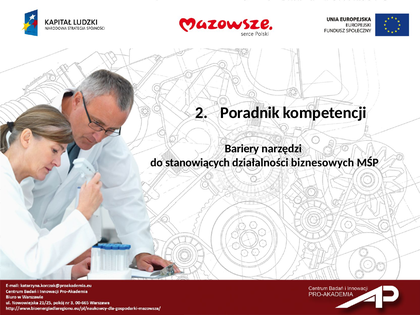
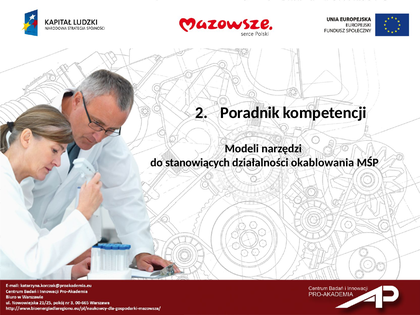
Bariery: Bariery -> Modeli
biznesowych: biznesowych -> okablowania
